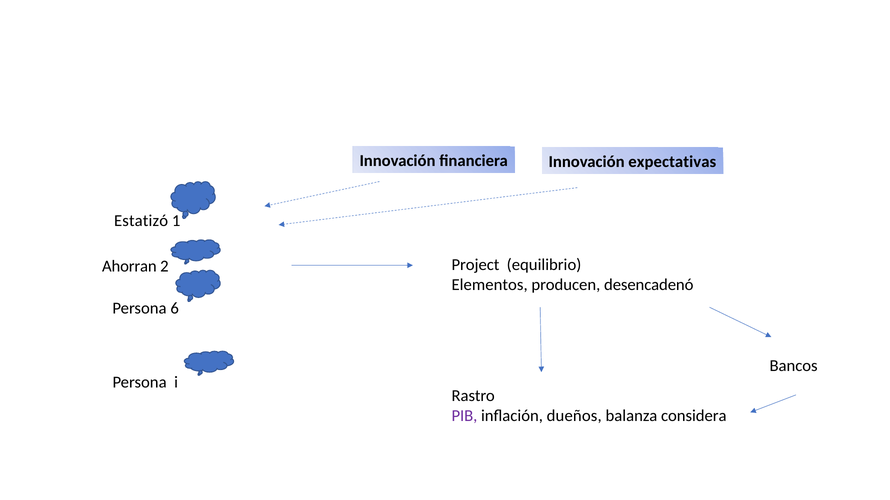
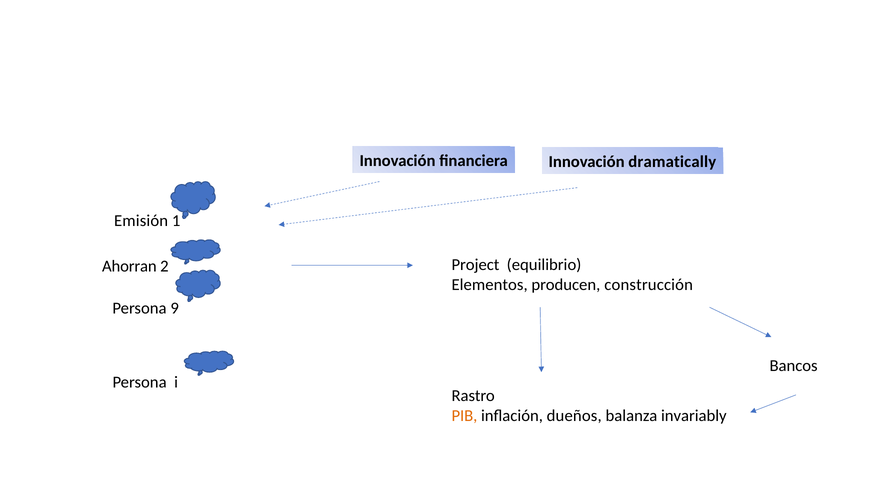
expectativas: expectativas -> dramatically
Estatizó: Estatizó -> Emisión
desencadenó: desencadenó -> construcción
6: 6 -> 9
PIB colour: purple -> orange
considera: considera -> invariably
